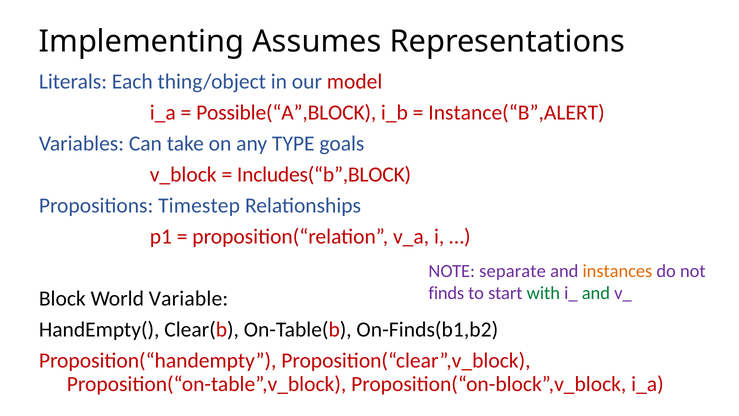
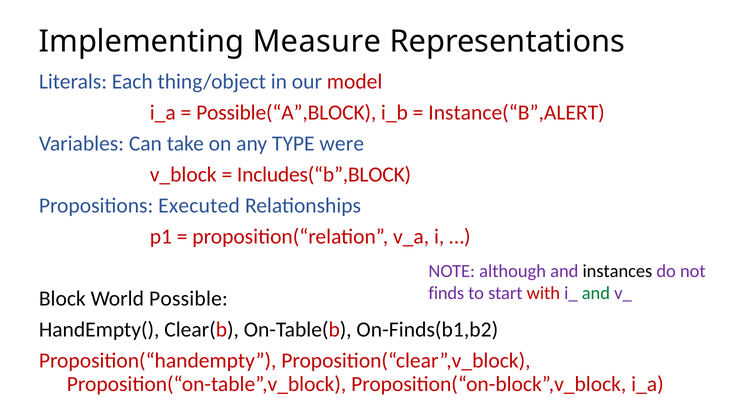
Assumes: Assumes -> Measure
goals: goals -> were
Timestep: Timestep -> Executed
separate: separate -> although
instances colour: orange -> black
with colour: green -> red
Variable: Variable -> Possible
